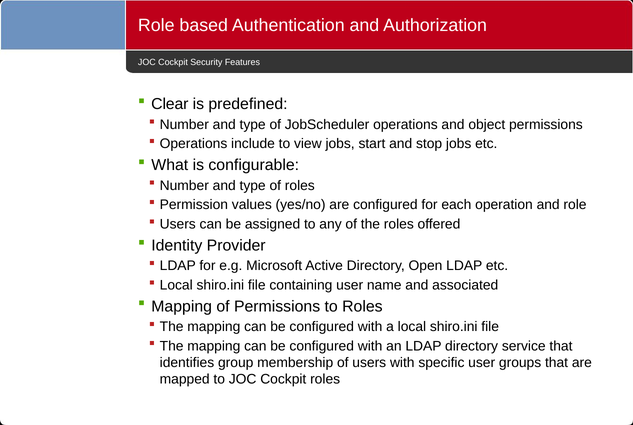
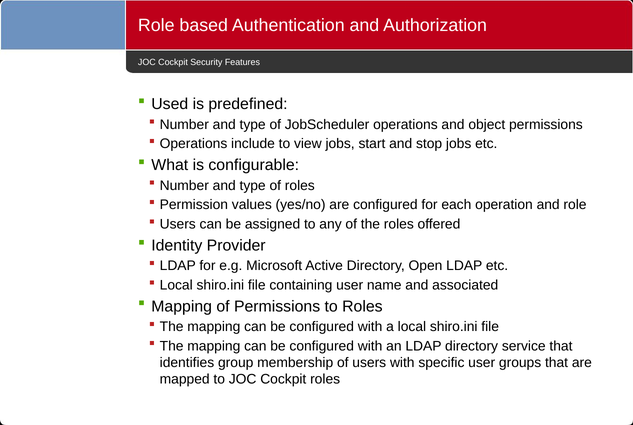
Clear: Clear -> Used
